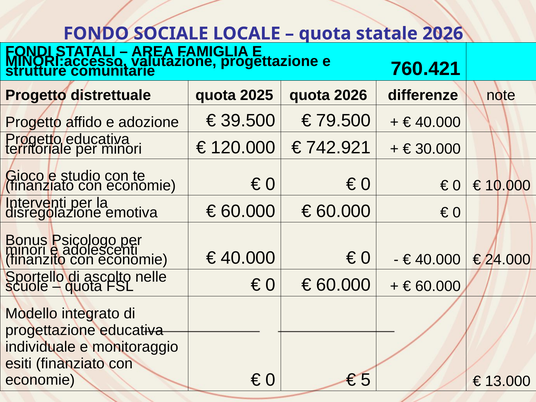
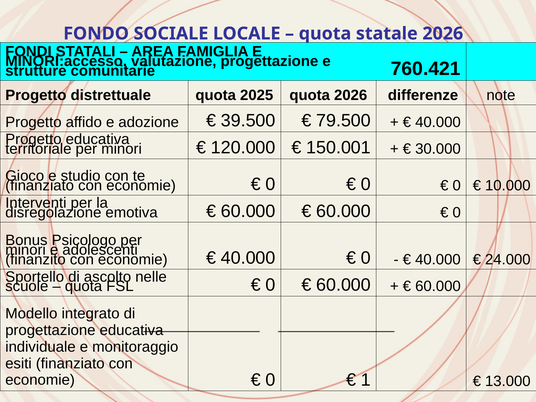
742.921: 742.921 -> 150.001
5: 5 -> 1
